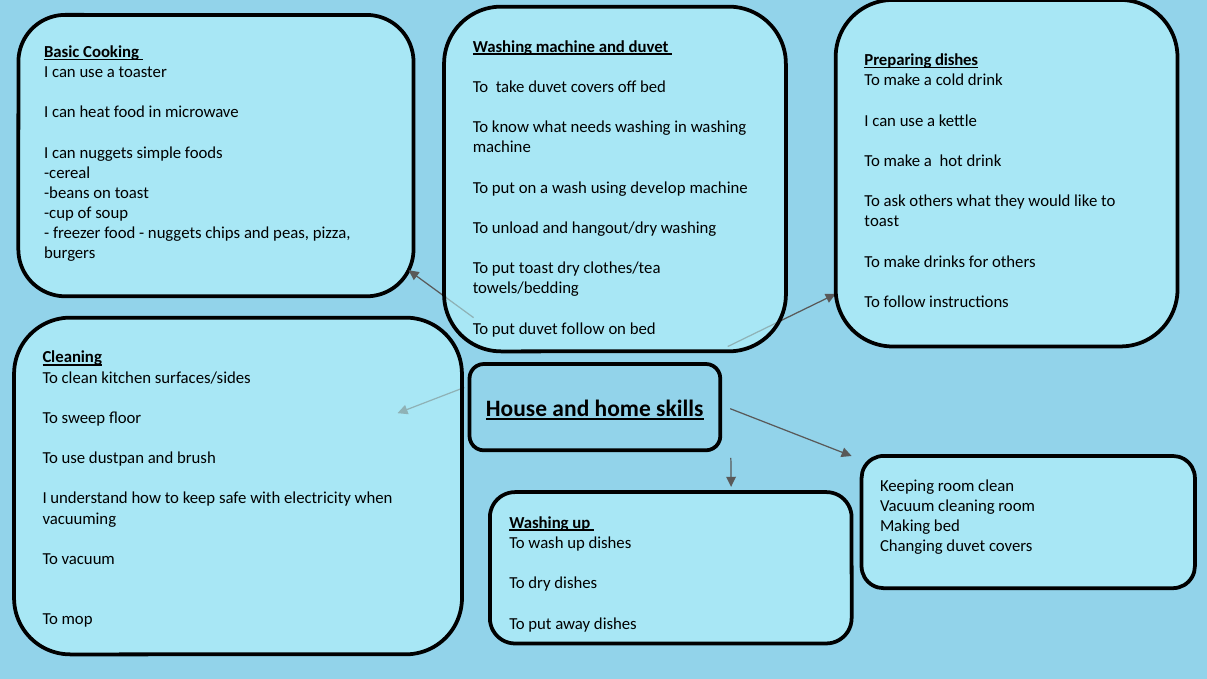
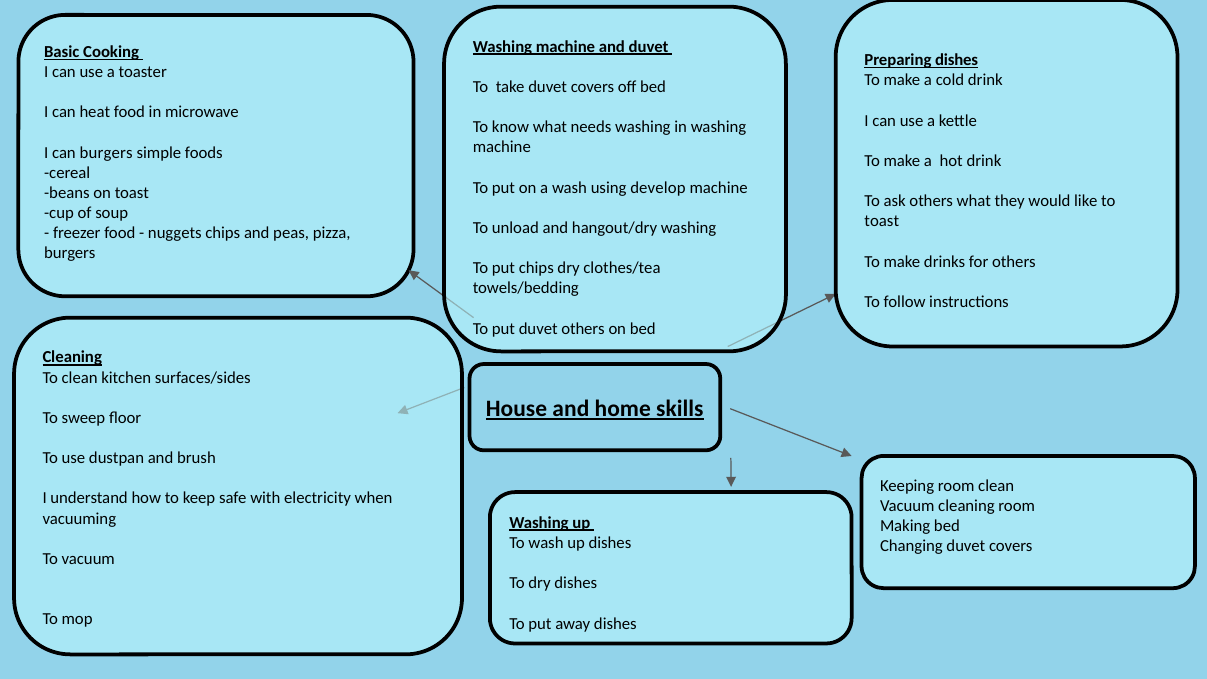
can nuggets: nuggets -> burgers
put toast: toast -> chips
duvet follow: follow -> others
